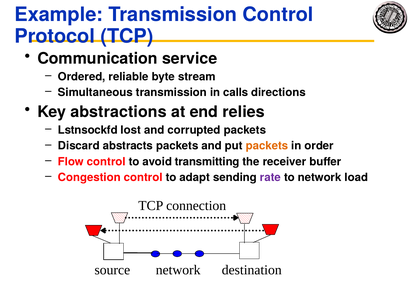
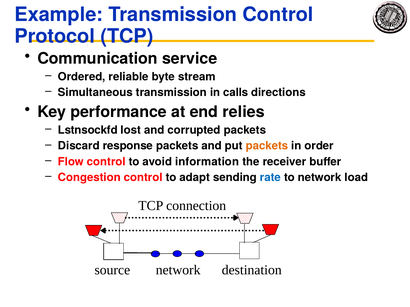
abstractions: abstractions -> performance
abstracts: abstracts -> response
transmitting: transmitting -> information
rate colour: purple -> blue
